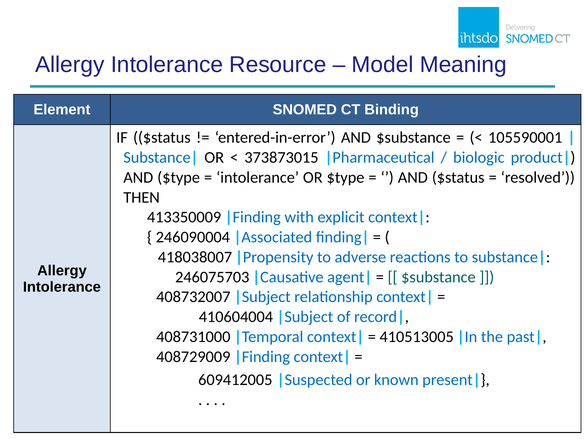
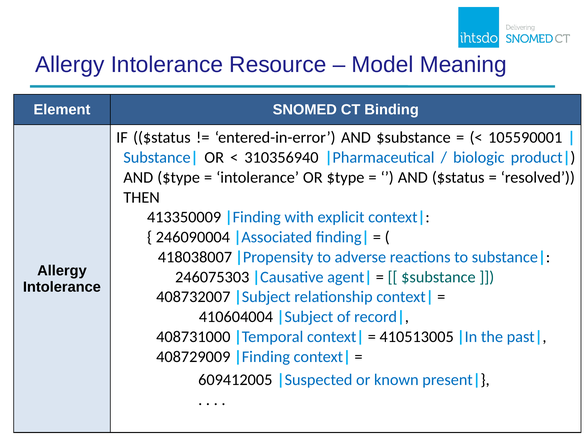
373873015: 373873015 -> 310356940
246075703: 246075703 -> 246075303
